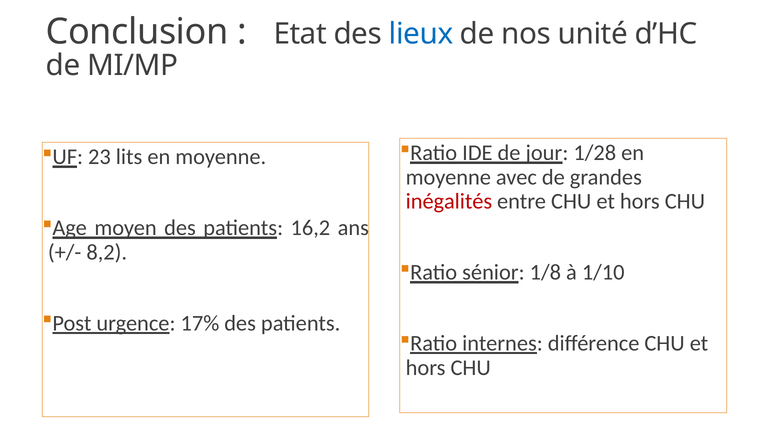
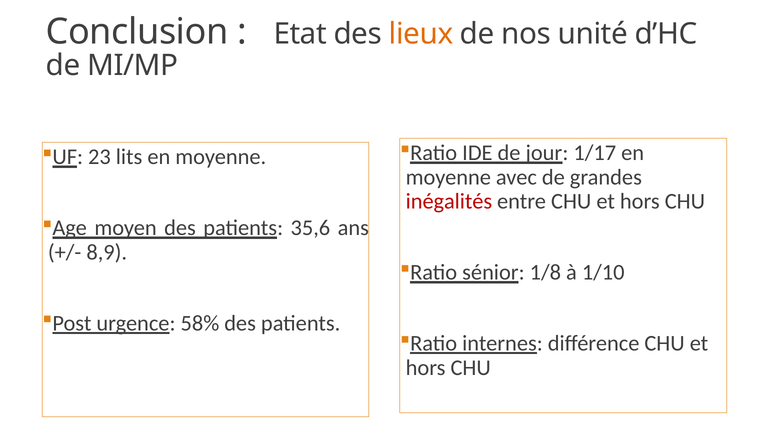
lieux colour: blue -> orange
1/28: 1/28 -> 1/17
16,2: 16,2 -> 35,6
8,2: 8,2 -> 8,9
17%: 17% -> 58%
